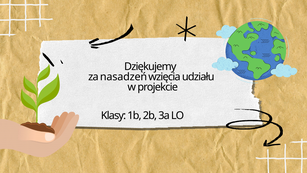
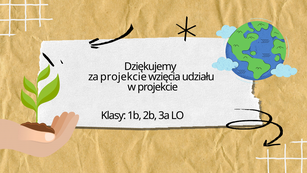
za nasadzeń: nasadzeń -> projekcie
